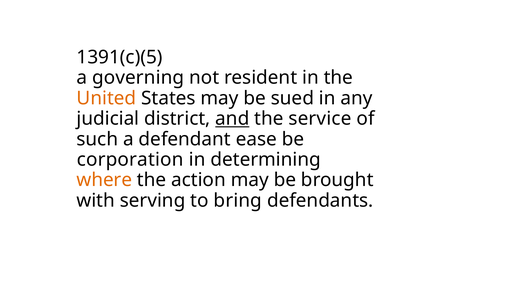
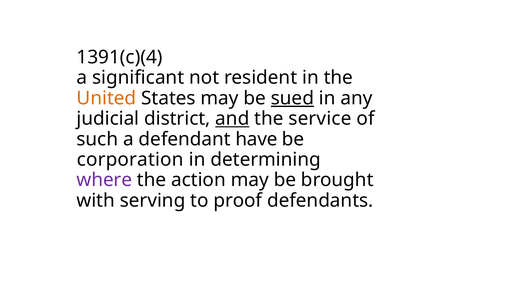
1391(c)(5: 1391(c)(5 -> 1391(c)(4
governing: governing -> significant
sued underline: none -> present
ease: ease -> have
where colour: orange -> purple
bring: bring -> proof
